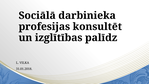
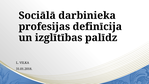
konsultēt: konsultēt -> definīcija
